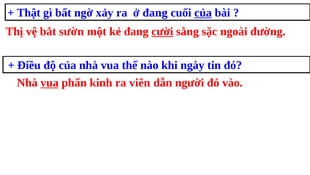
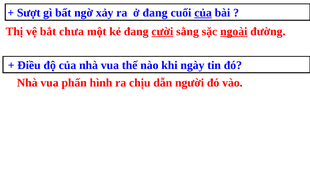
Thật: Thật -> Sượt
sườn: sườn -> chưa
ngoài underline: none -> present
vua at (50, 83) underline: present -> none
kinh: kinh -> hình
viên: viên -> chịu
